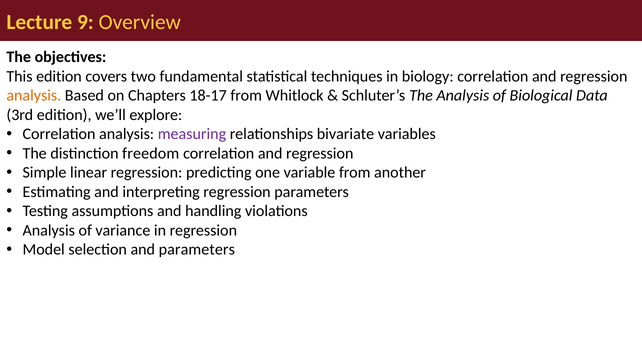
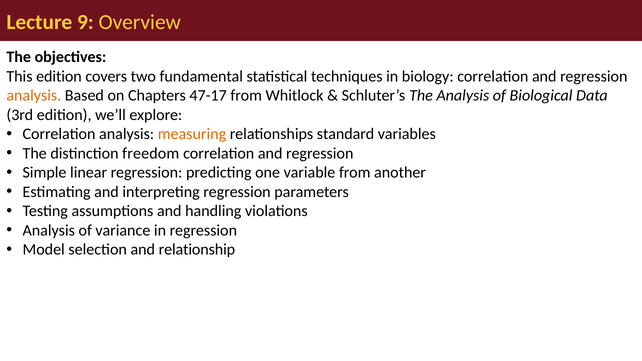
18-17: 18-17 -> 47-17
measuring colour: purple -> orange
bivariate: bivariate -> standard
and parameters: parameters -> relationship
